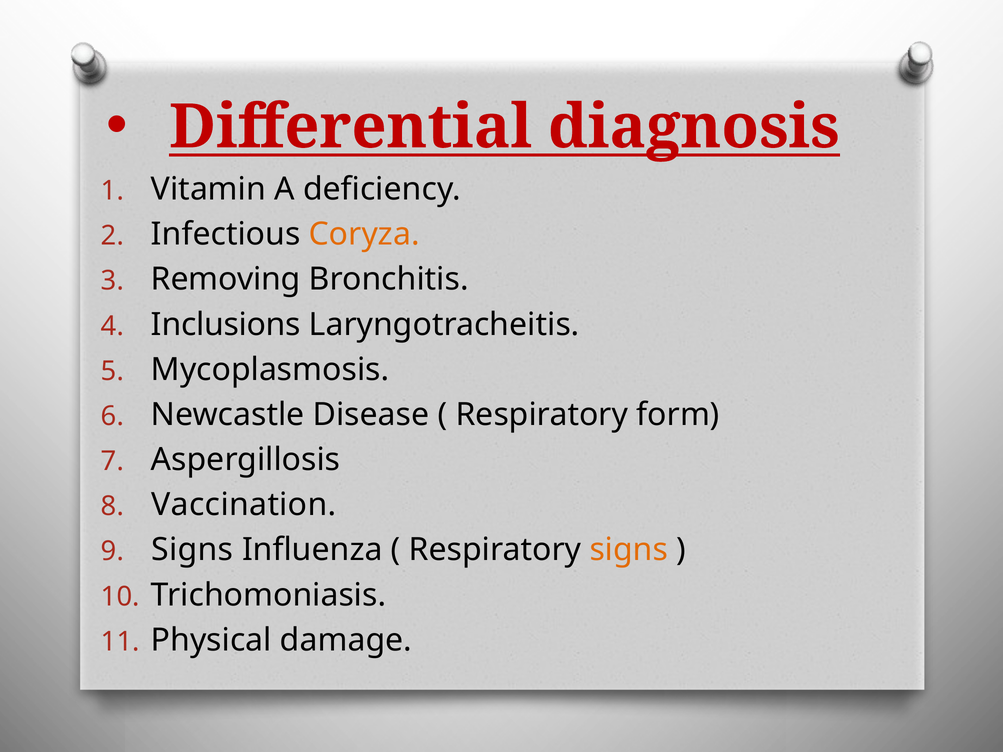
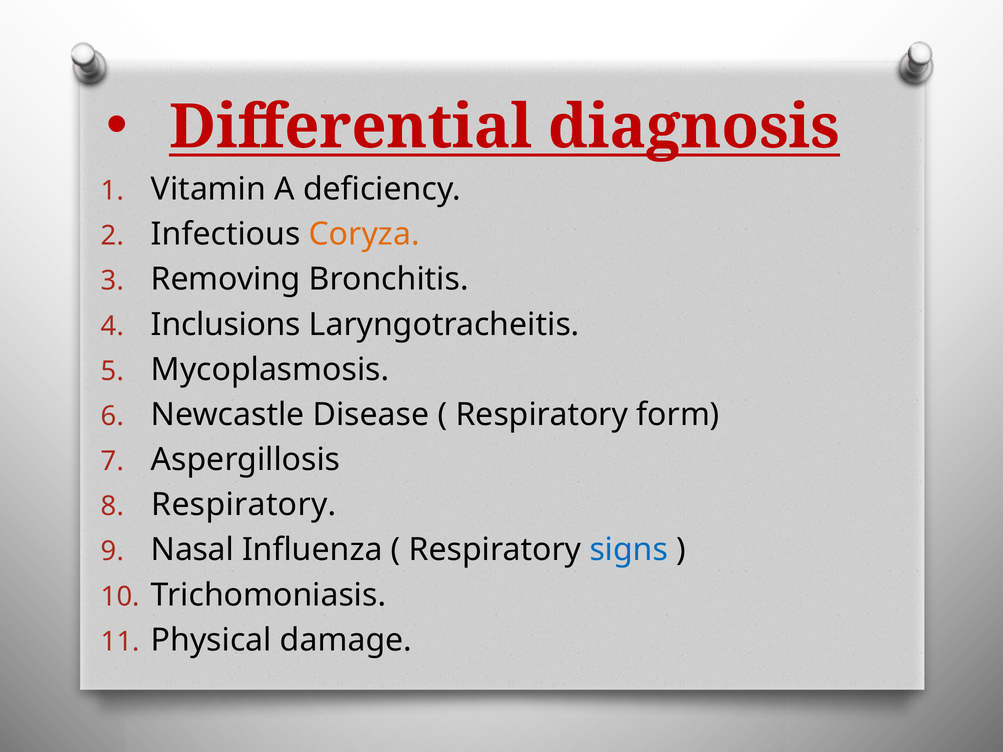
Vaccination at (244, 505): Vaccination -> Respiratory
Signs at (192, 550): Signs -> Nasal
signs at (629, 550) colour: orange -> blue
